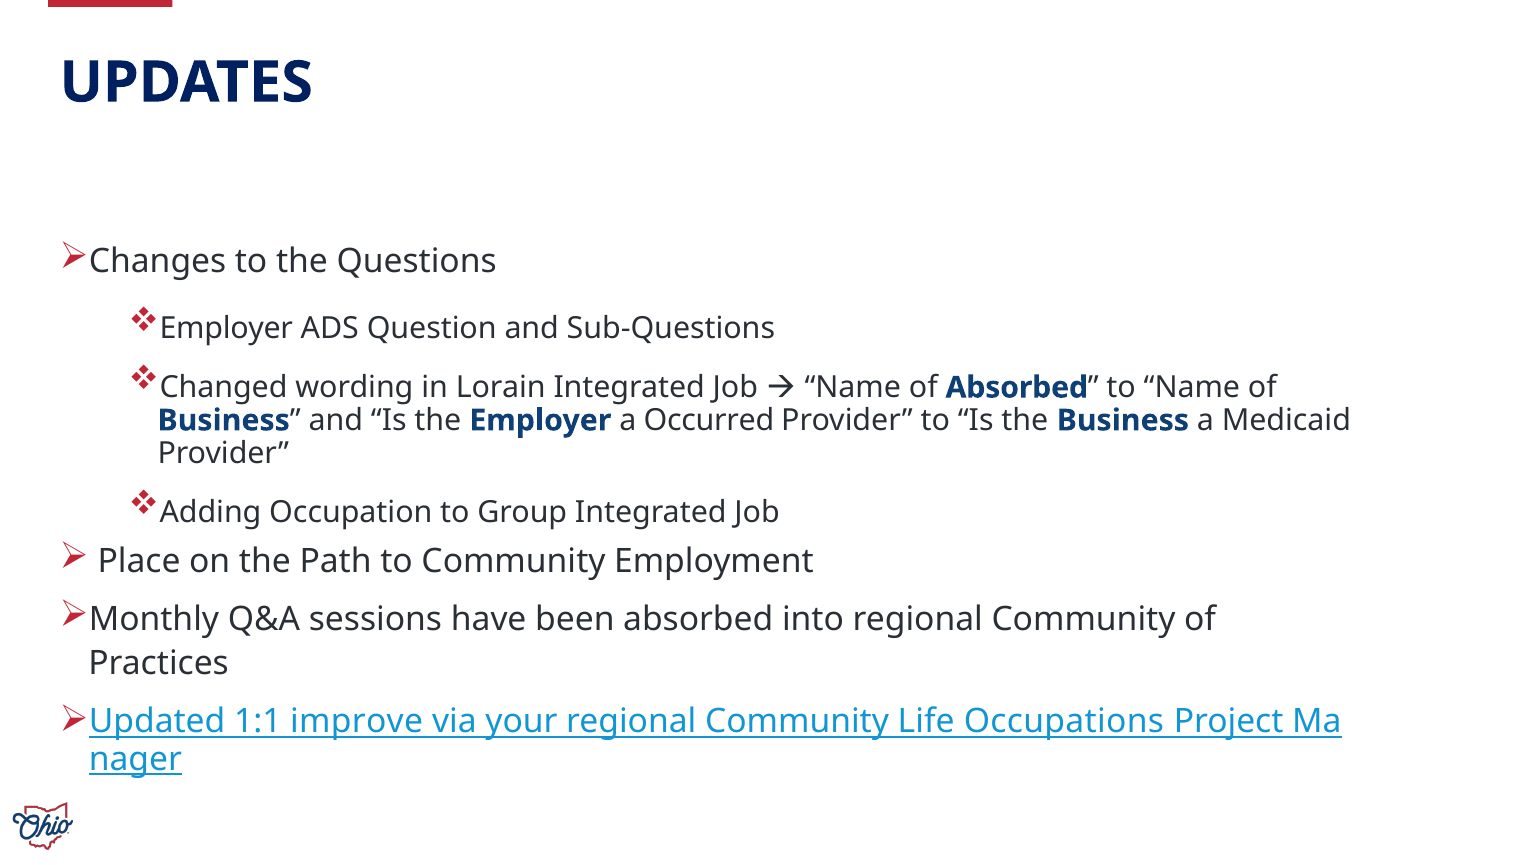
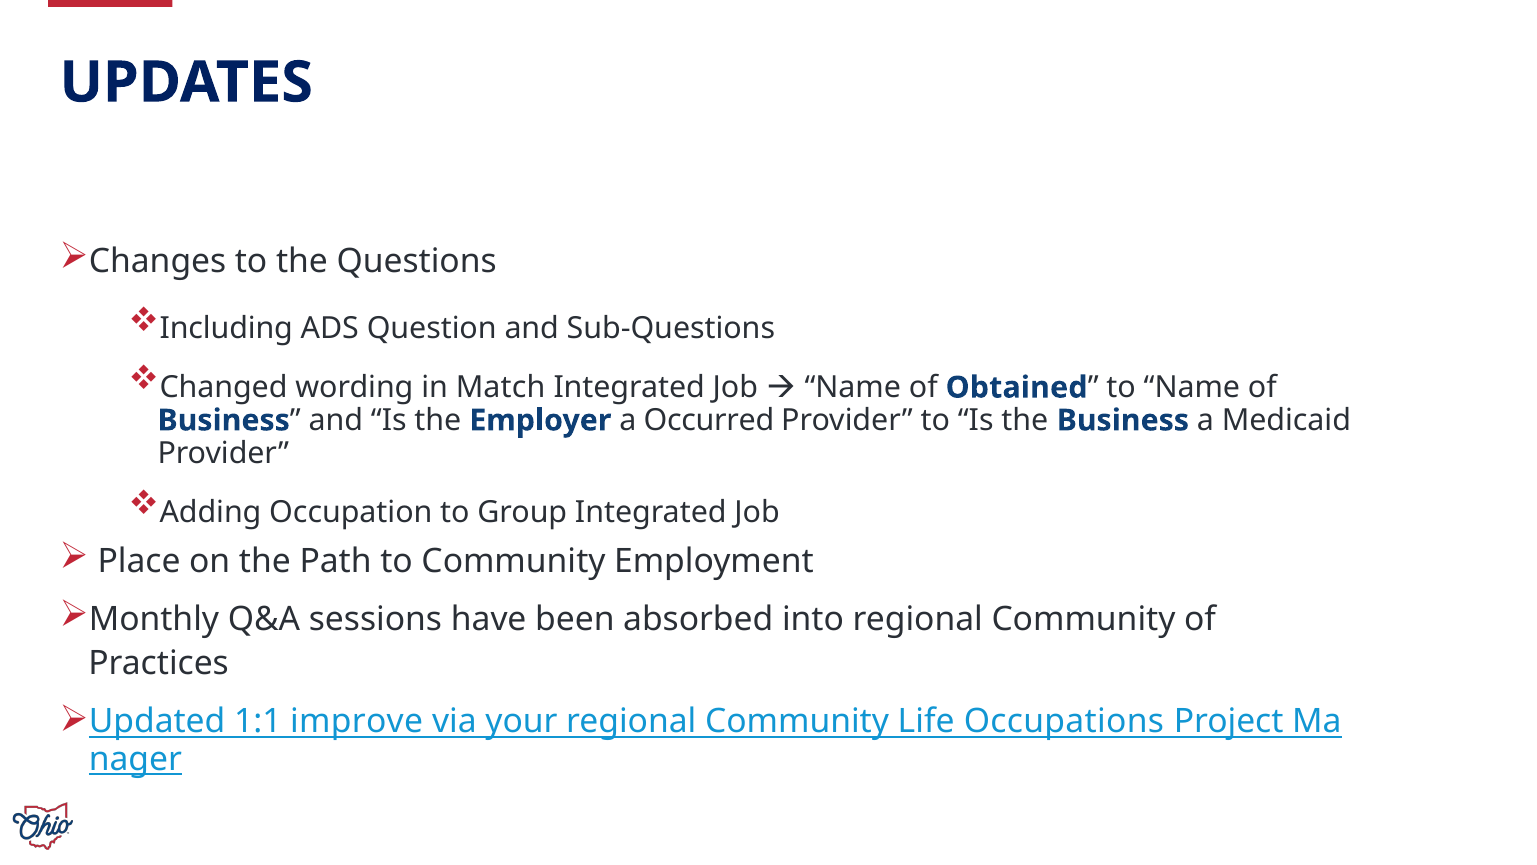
Employer at (226, 329): Employer -> Including
Lorain: Lorain -> Match
of Absorbed: Absorbed -> Obtained
